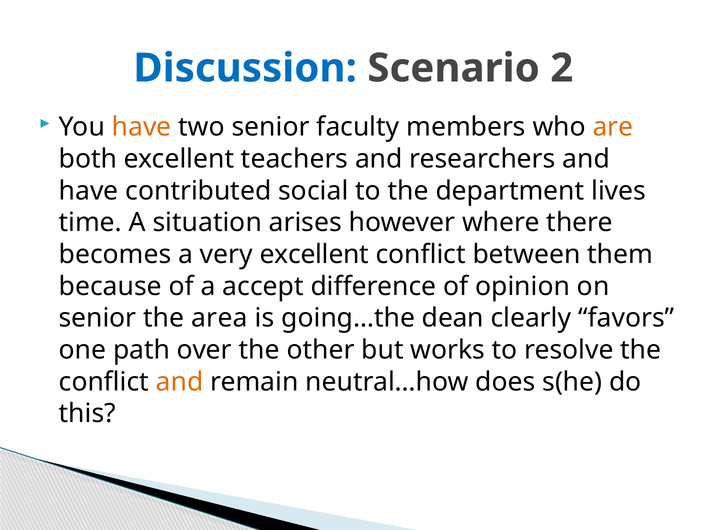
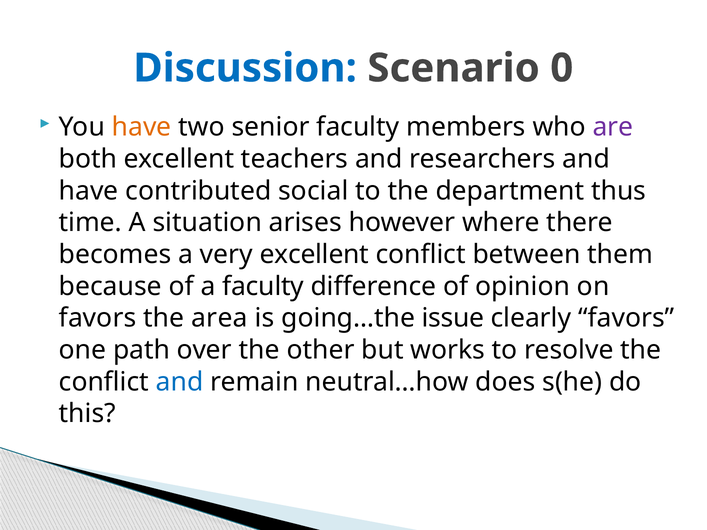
2: 2 -> 0
are colour: orange -> purple
lives: lives -> thus
a accept: accept -> faculty
senior at (98, 318): senior -> favors
dean: dean -> issue
and at (180, 382) colour: orange -> blue
